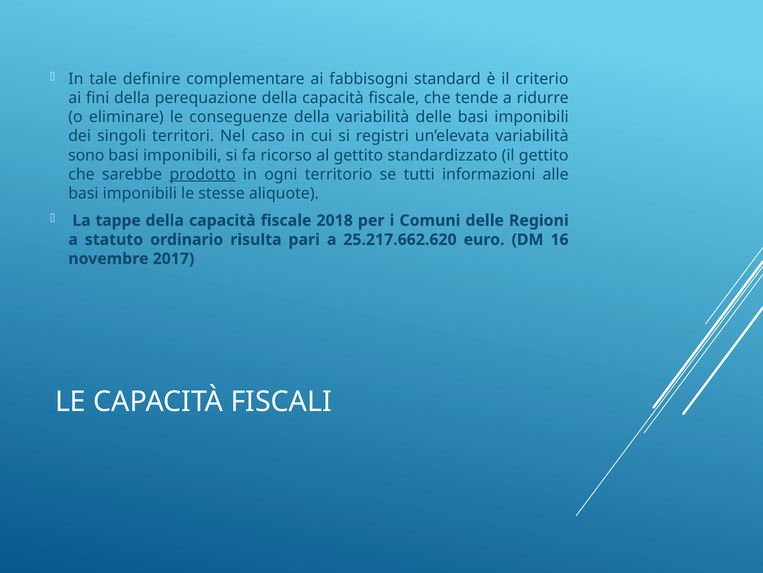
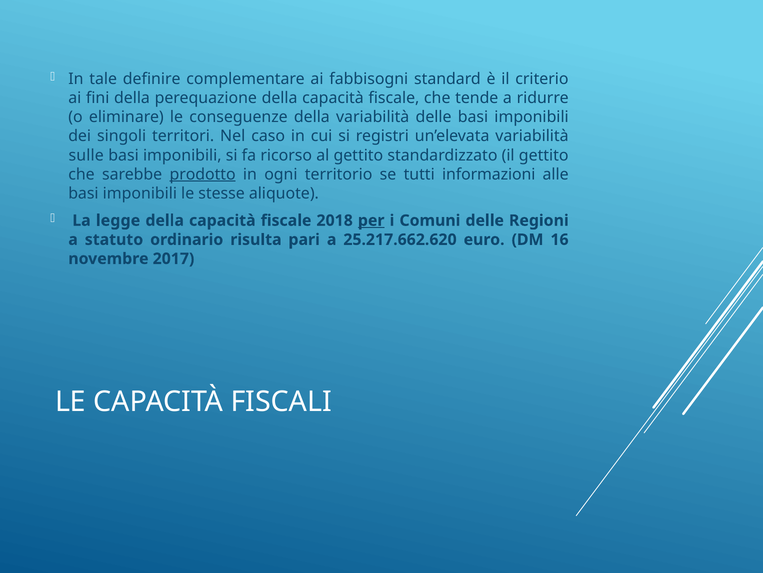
sono: sono -> sulle
tappe: tappe -> legge
per underline: none -> present
